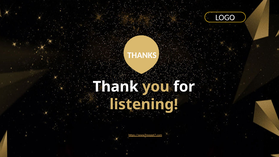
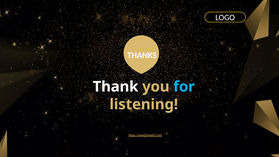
for colour: white -> light blue
